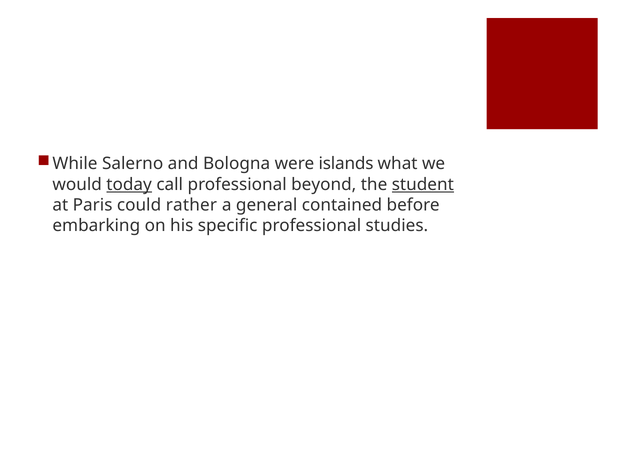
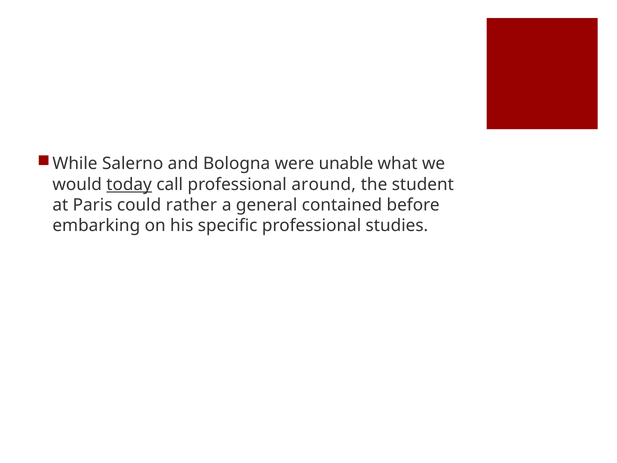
islands: islands -> unable
beyond: beyond -> around
student underline: present -> none
